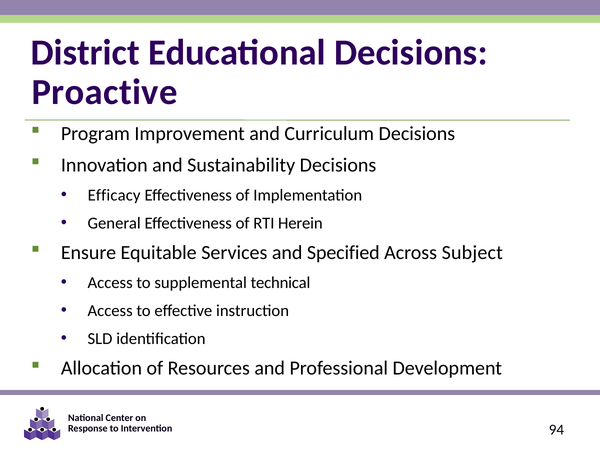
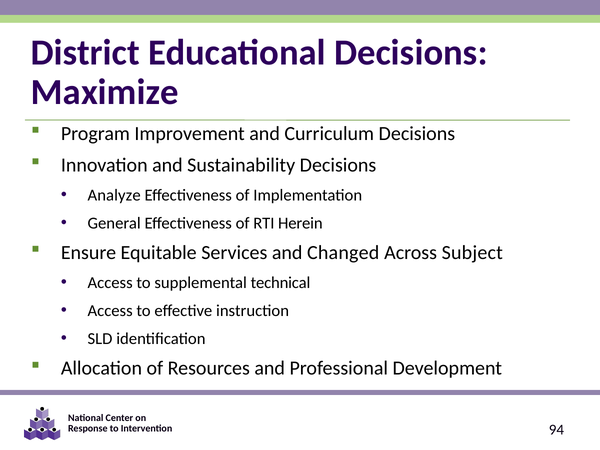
Proactive: Proactive -> Maximize
Efficacy: Efficacy -> Analyze
Specified: Specified -> Changed
